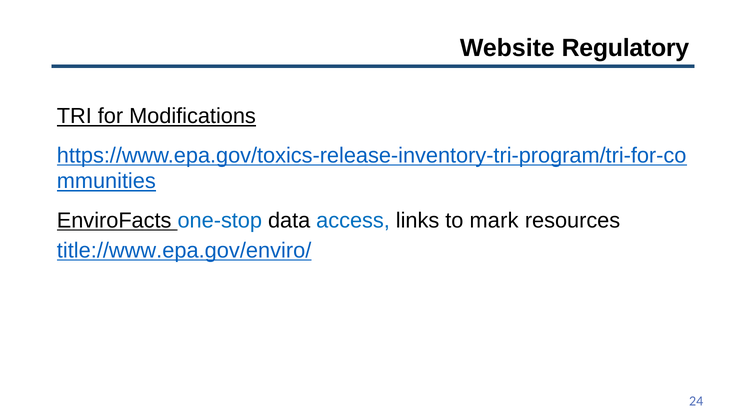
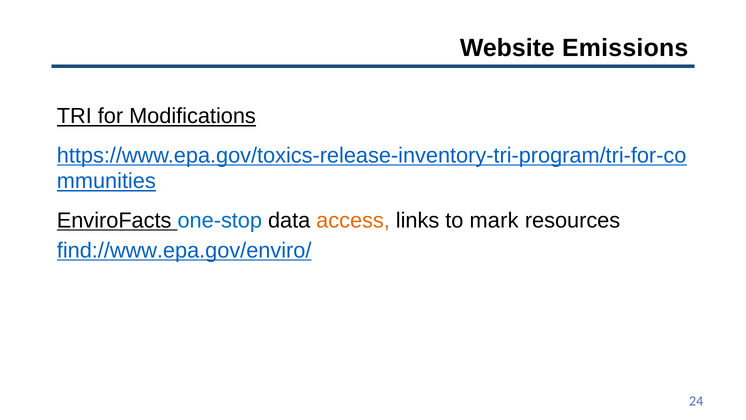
Regulatory: Regulatory -> Emissions
access colour: blue -> orange
title://www.epa.gov/enviro/: title://www.epa.gov/enviro/ -> find://www.epa.gov/enviro/
